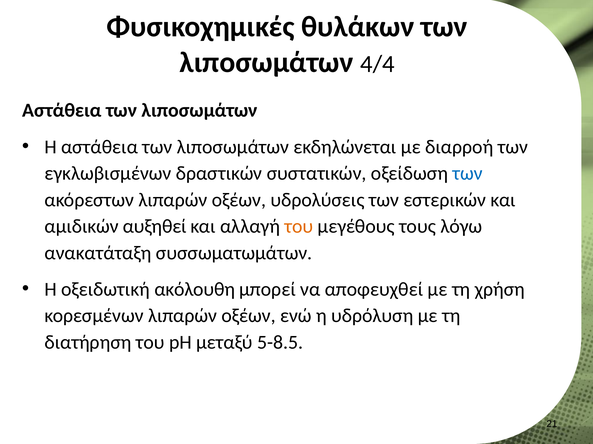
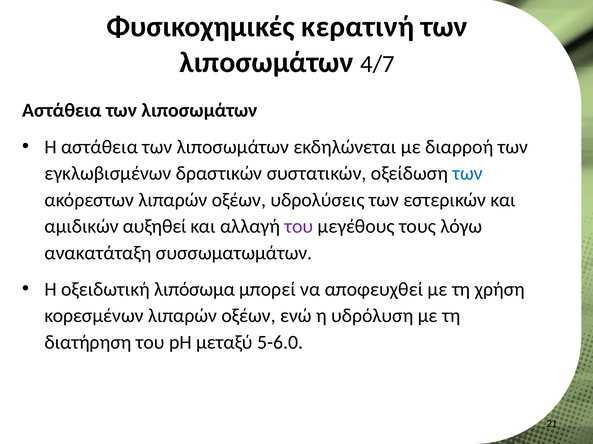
θυλάκων: θυλάκων -> κερατινή
4/4: 4/4 -> 4/7
του at (299, 227) colour: orange -> purple
ακόλουθη: ακόλουθη -> λιπόσωμα
5-8.5: 5-8.5 -> 5-6.0
